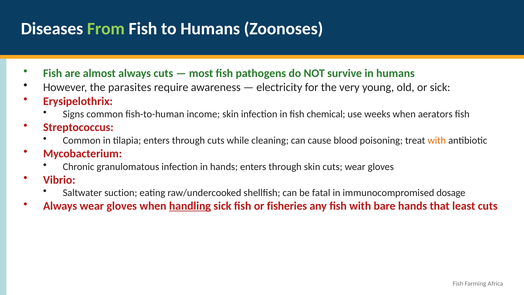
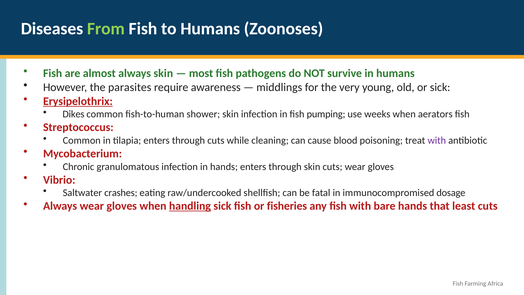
always cuts: cuts -> skin
electricity: electricity -> middlings
Erysipelothrix underline: none -> present
Signs: Signs -> Dikes
income: income -> shower
chemical: chemical -> pumping
with at (437, 140) colour: orange -> purple
suction: suction -> crashes
